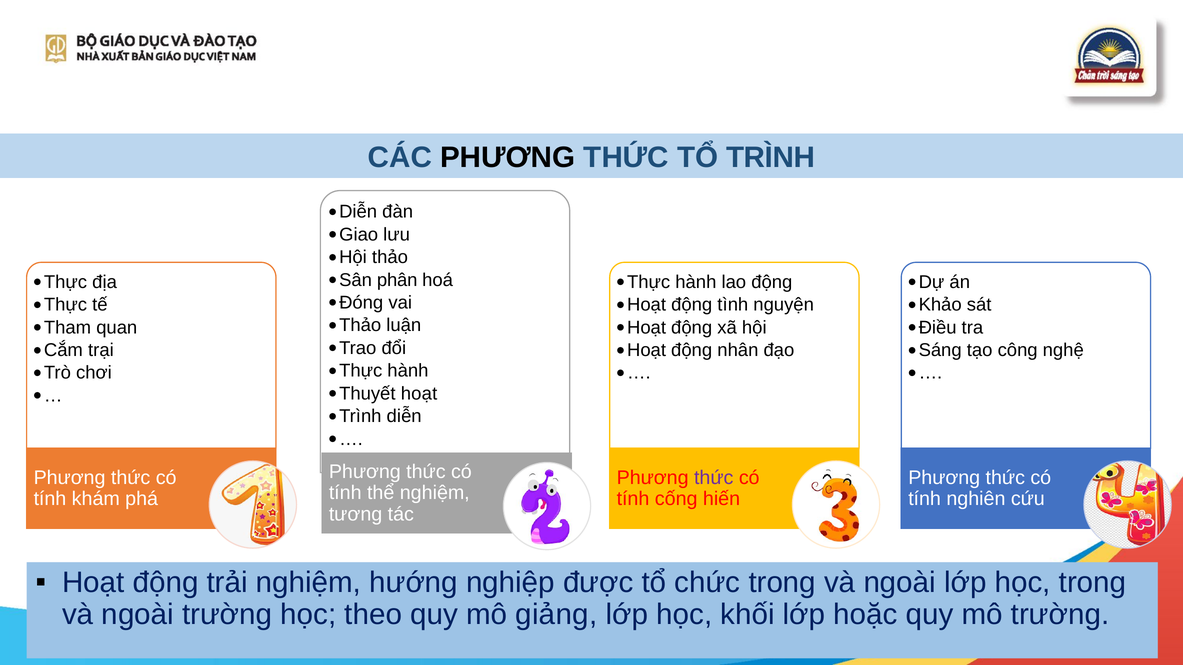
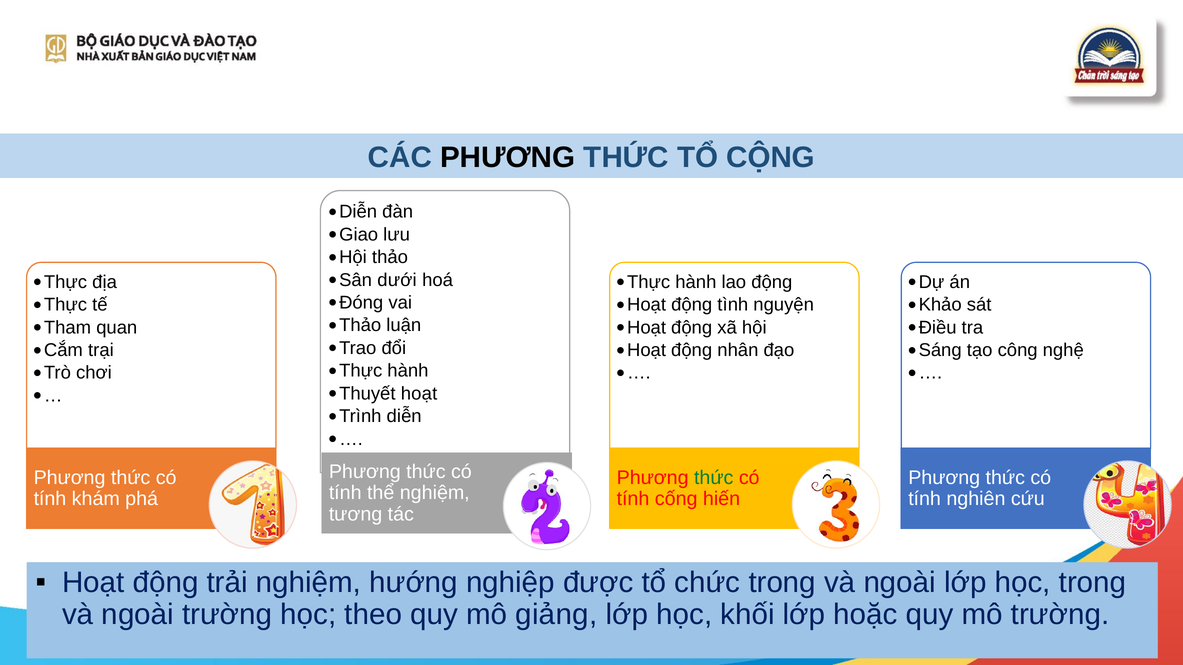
TỔ TRÌNH: TRÌNH -> CỘNG
phân: phân -> dưới
thức at (714, 478) colour: purple -> green
